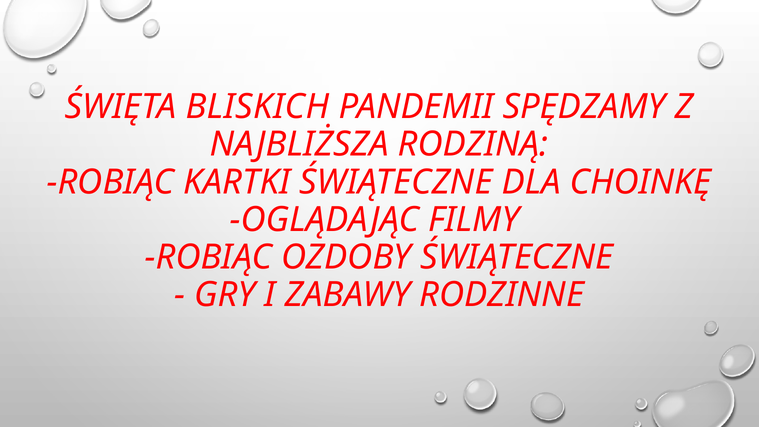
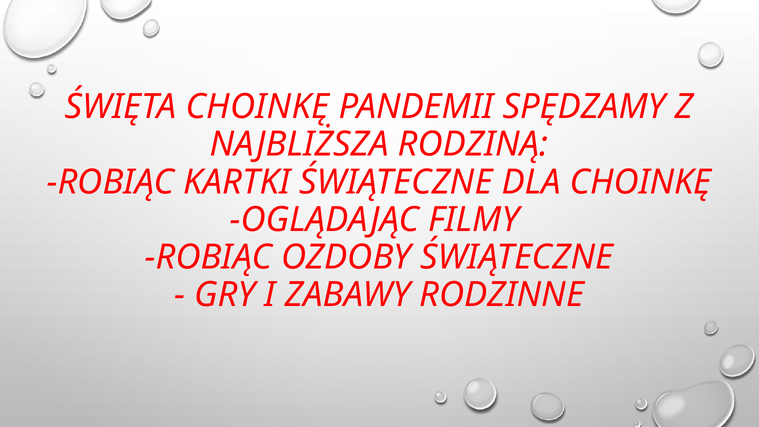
ŚWIĘTA BLISKICH: BLISKICH -> CHOINKĘ
